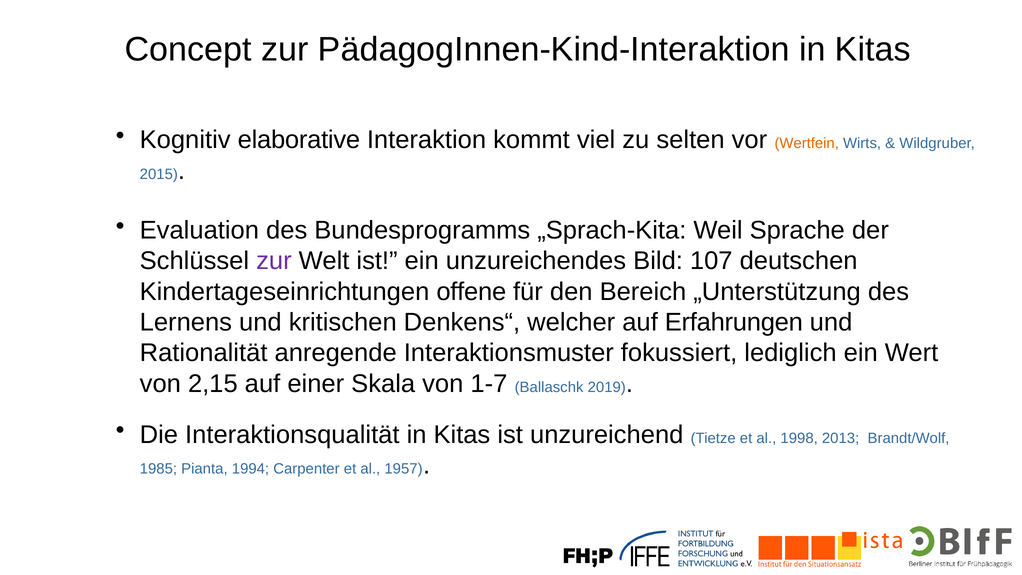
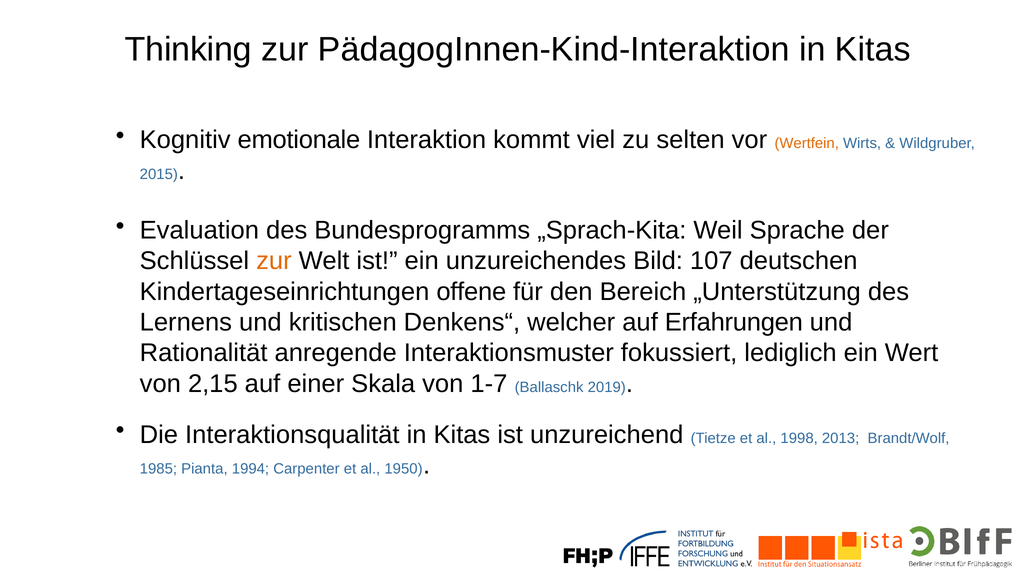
Concept: Concept -> Thinking
elaborative: elaborative -> emotionale
zur at (274, 261) colour: purple -> orange
1957: 1957 -> 1950
